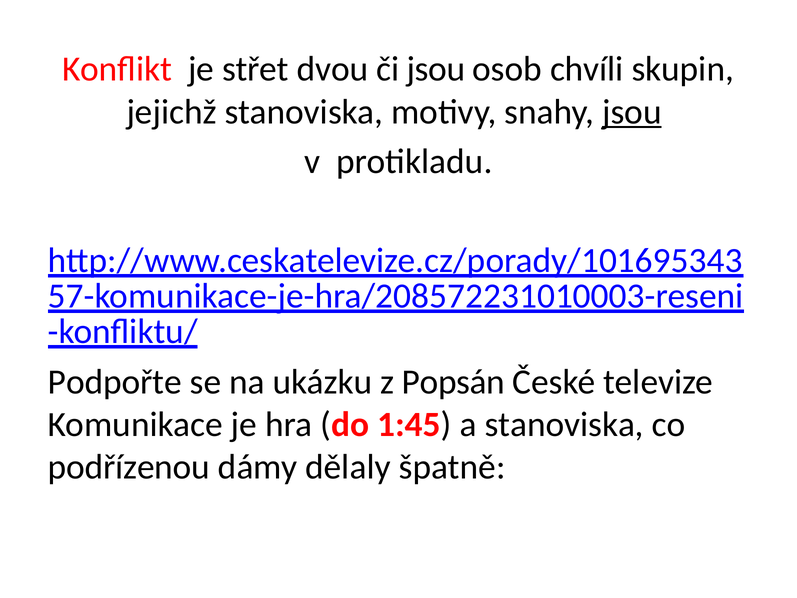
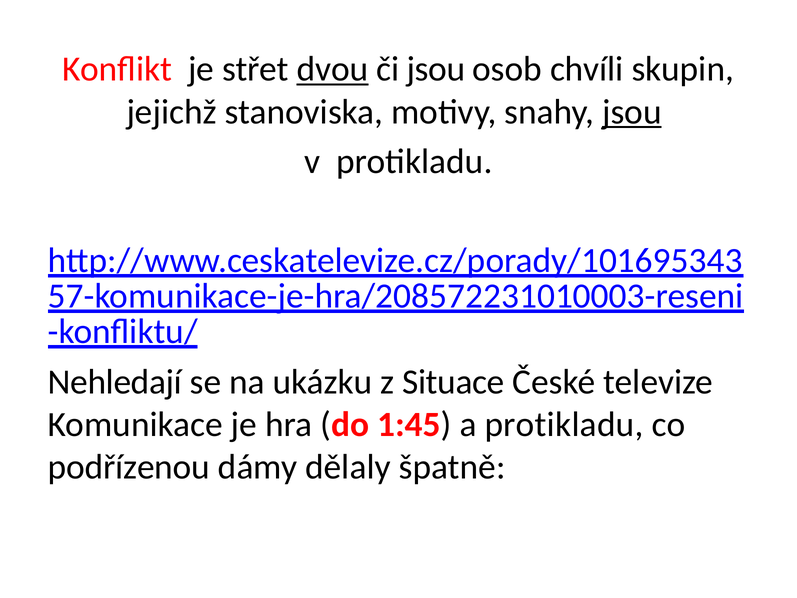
dvou underline: none -> present
Podpořte: Podpořte -> Nehledají
Popsán: Popsán -> Situace
a stanoviska: stanoviska -> protikladu
